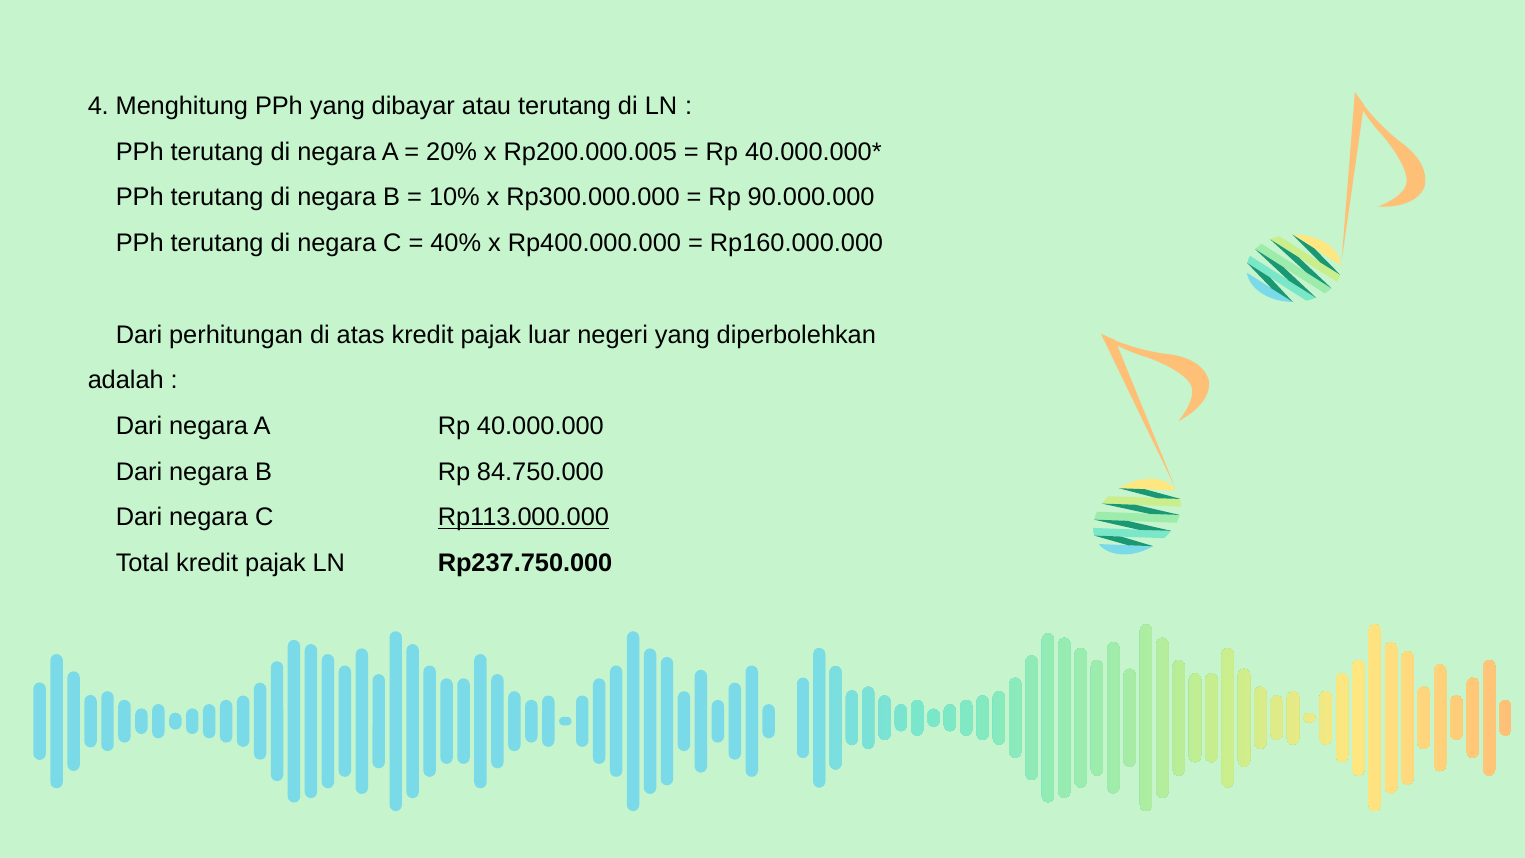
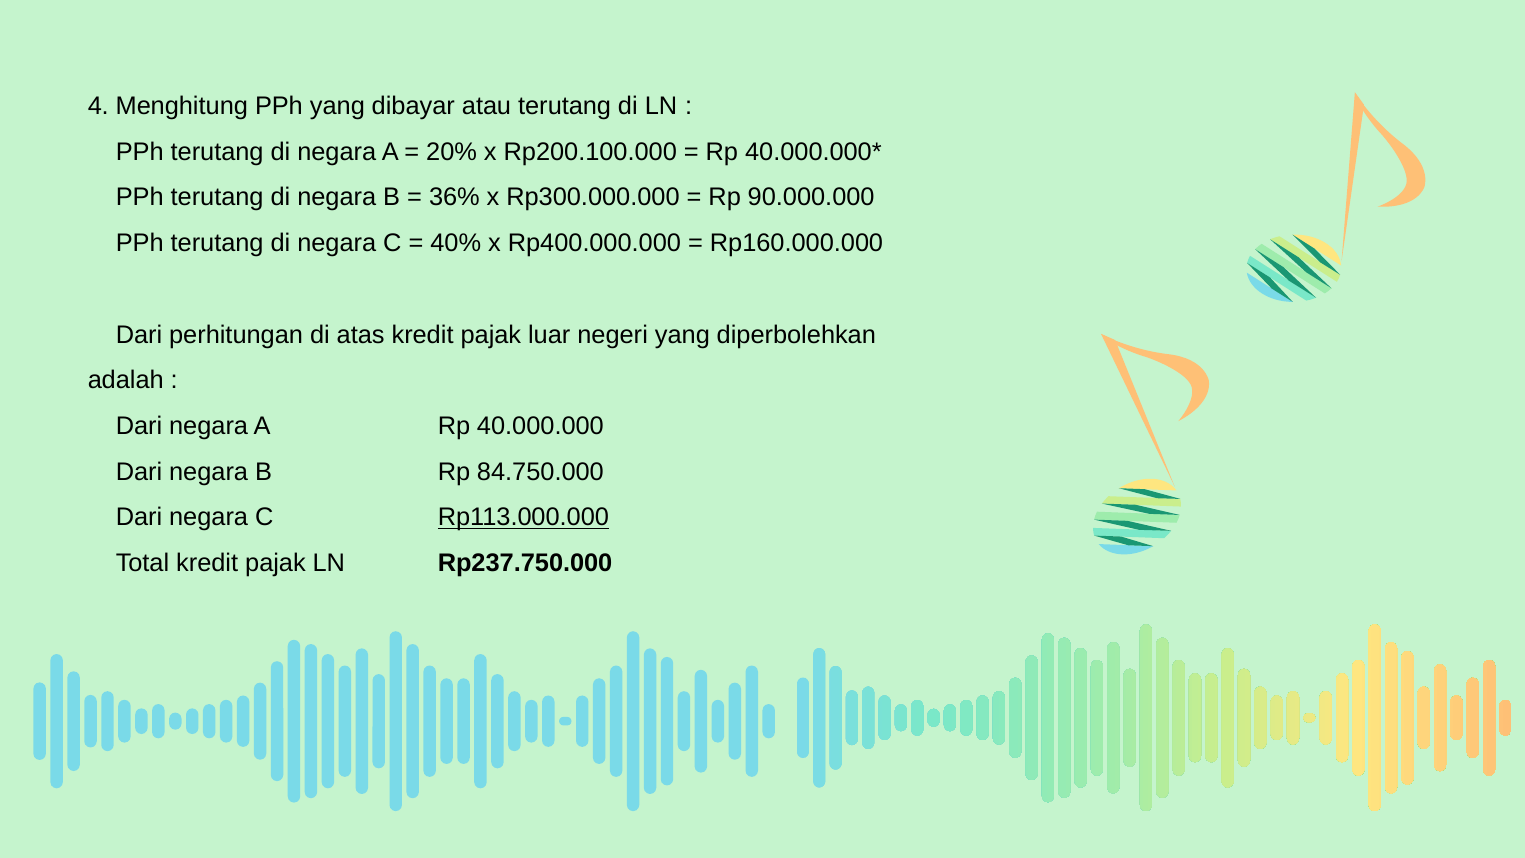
Rp200.000.005: Rp200.000.005 -> Rp200.100.000
10%: 10% -> 36%
